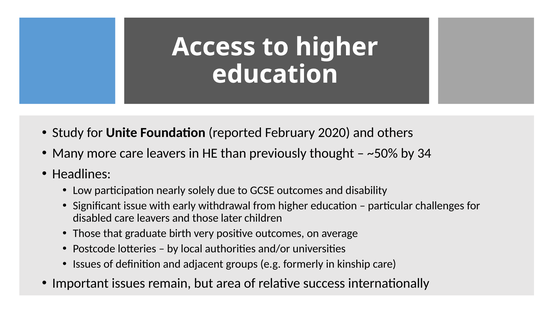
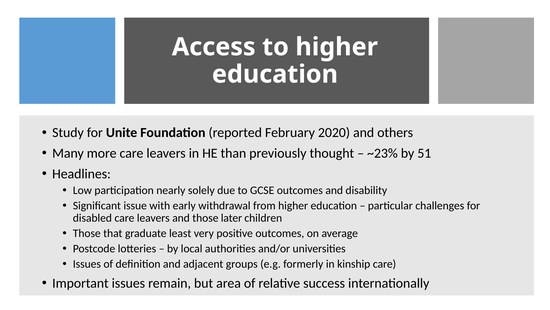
~50%: ~50% -> ~23%
34: 34 -> 51
birth: birth -> least
